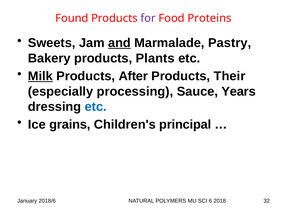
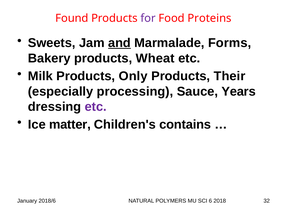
Pastry: Pastry -> Forms
Plants: Plants -> Wheat
Milk underline: present -> none
After: After -> Only
etc at (96, 107) colour: blue -> purple
grains: grains -> matter
principal: principal -> contains
